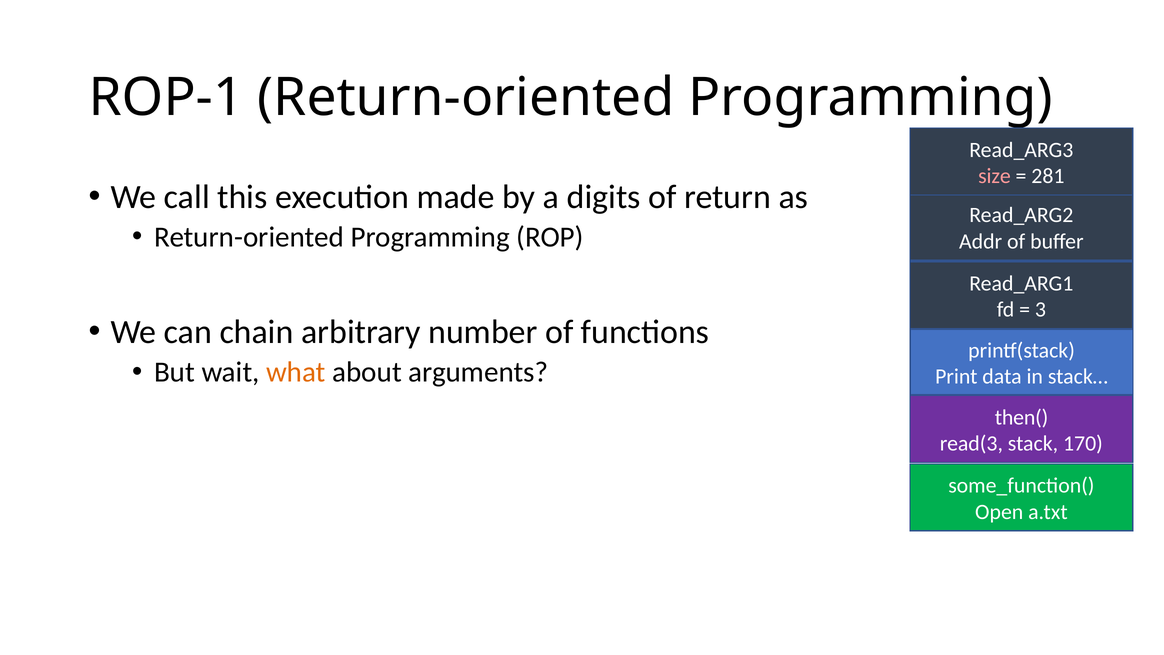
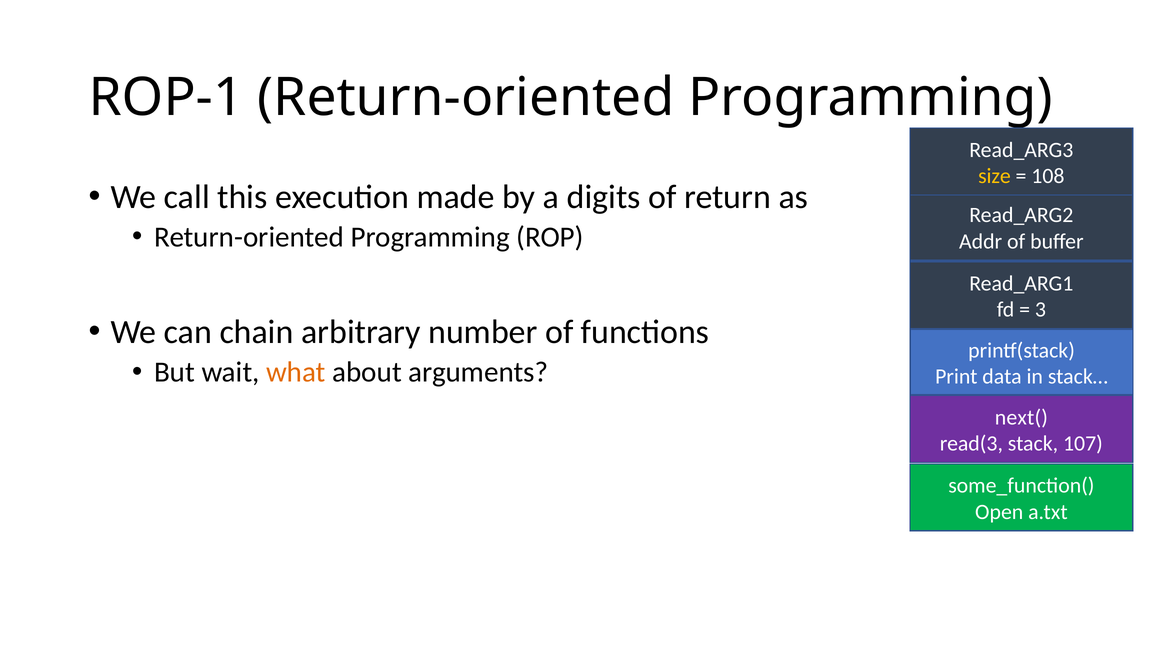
size colour: pink -> yellow
281: 281 -> 108
then(: then( -> next(
170: 170 -> 107
